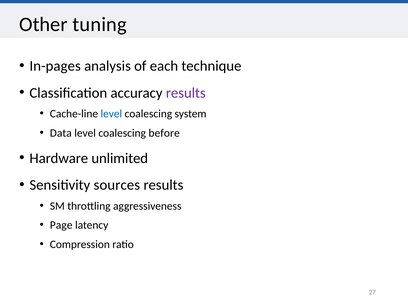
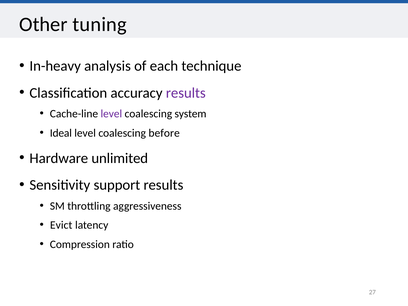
In-pages: In-pages -> In-heavy
level at (111, 114) colour: blue -> purple
Data: Data -> Ideal
sources: sources -> support
Page: Page -> Evict
